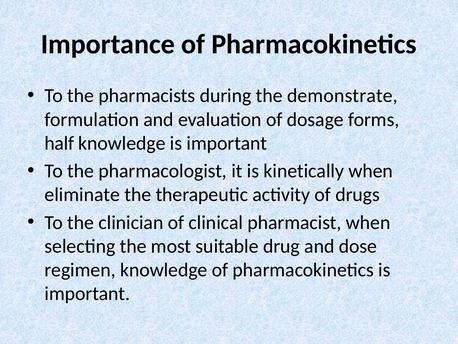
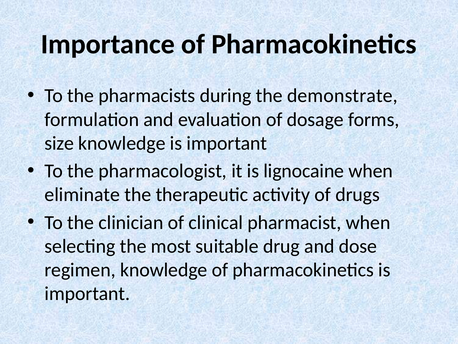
half: half -> size
kinetically: kinetically -> lignocaine
